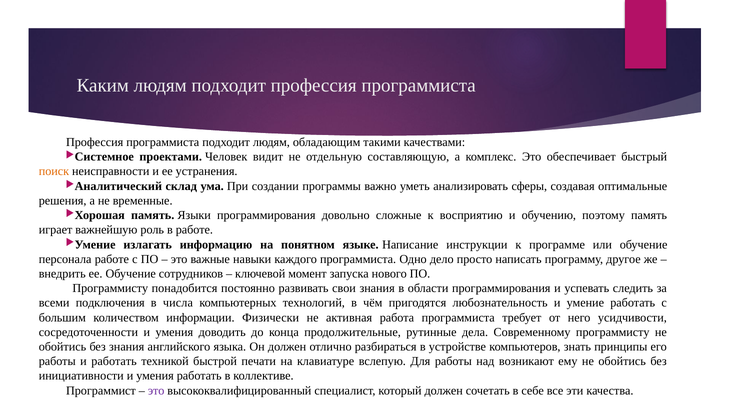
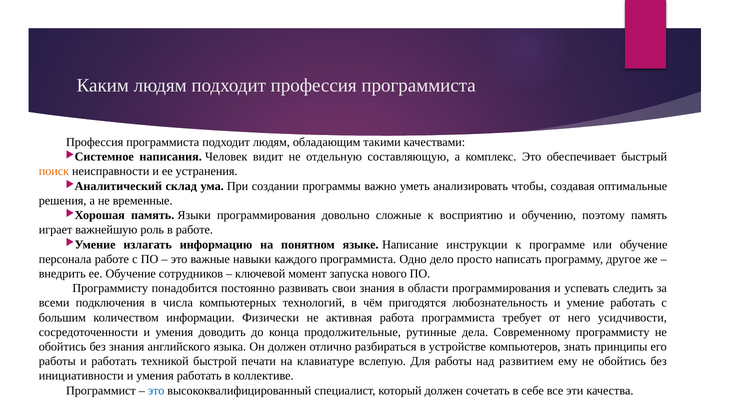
проектами: проектами -> написания
сферы: сферы -> чтобы
возникают: возникают -> развитием
это at (156, 390) colour: purple -> blue
